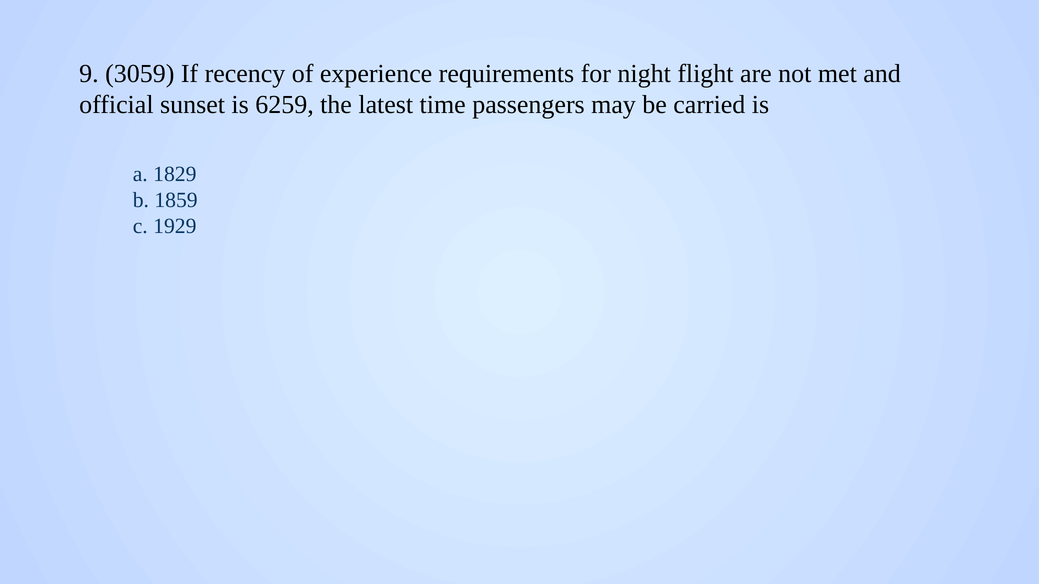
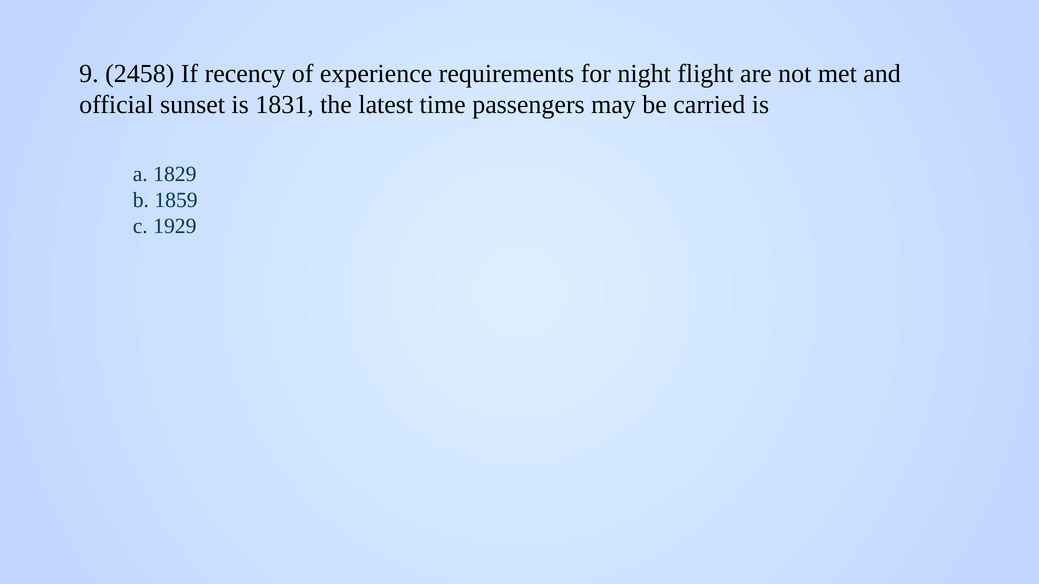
3059: 3059 -> 2458
6259: 6259 -> 1831
